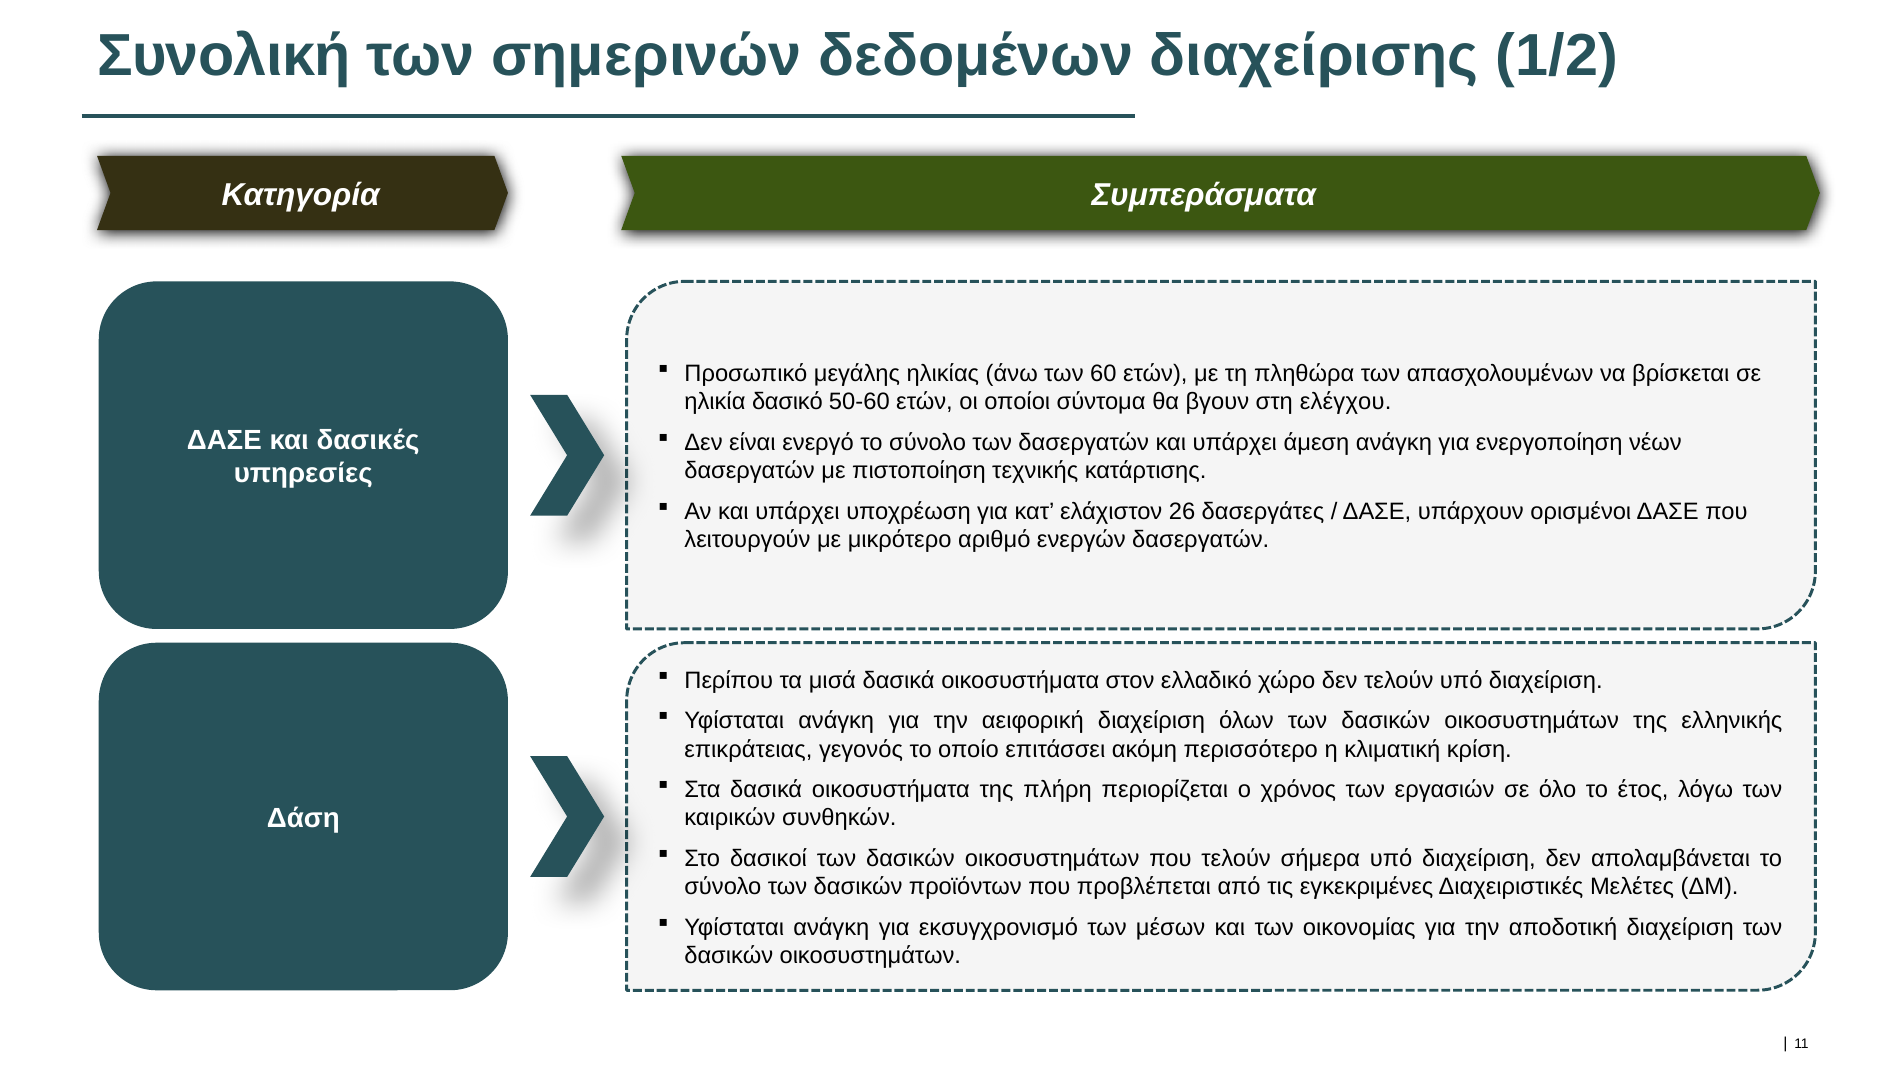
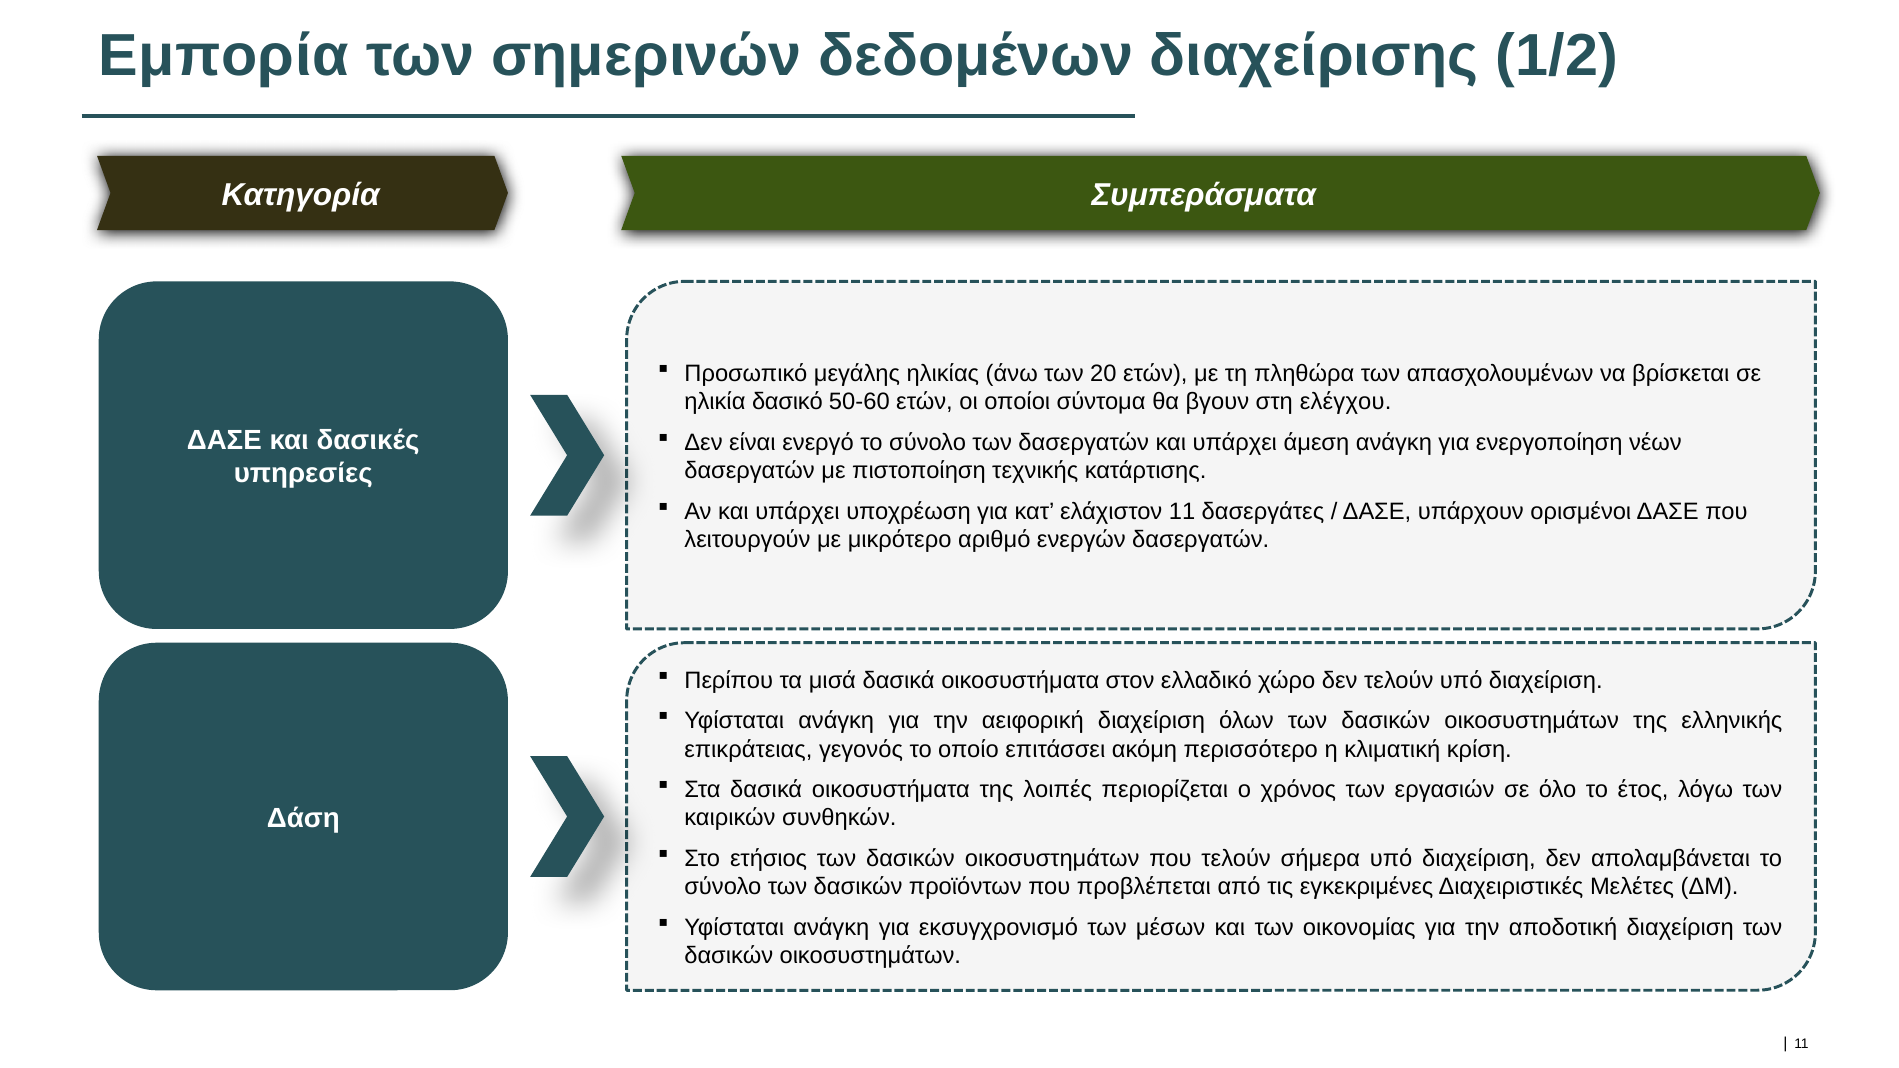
Συνολική: Συνολική -> Εμπορία
60: 60 -> 20
ελάχιστον 26: 26 -> 11
πλήρη: πλήρη -> λοιπές
δασικοί: δασικοί -> ετήσιος
